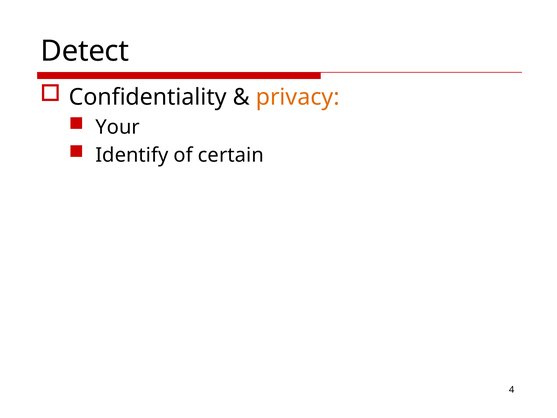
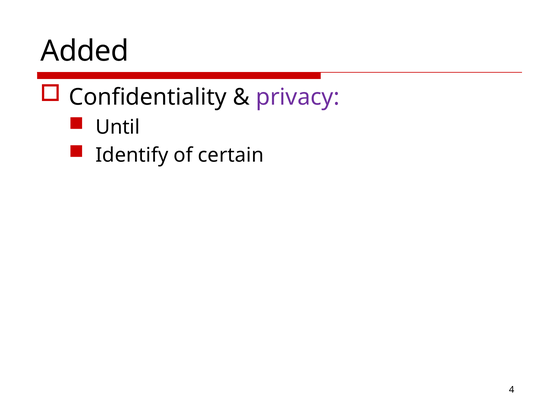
Detect: Detect -> Added
privacy colour: orange -> purple
Your: Your -> Until
